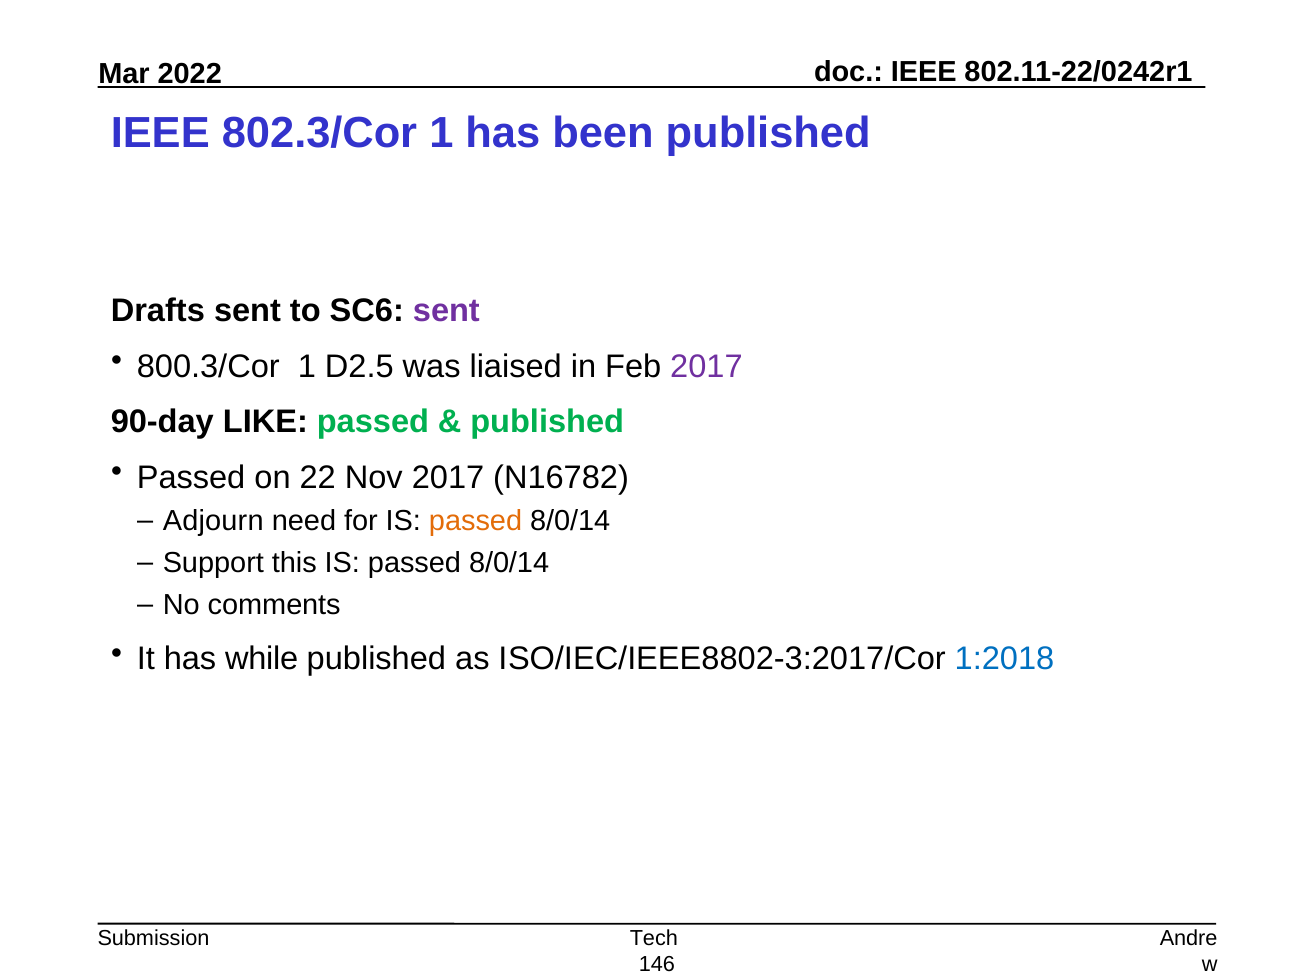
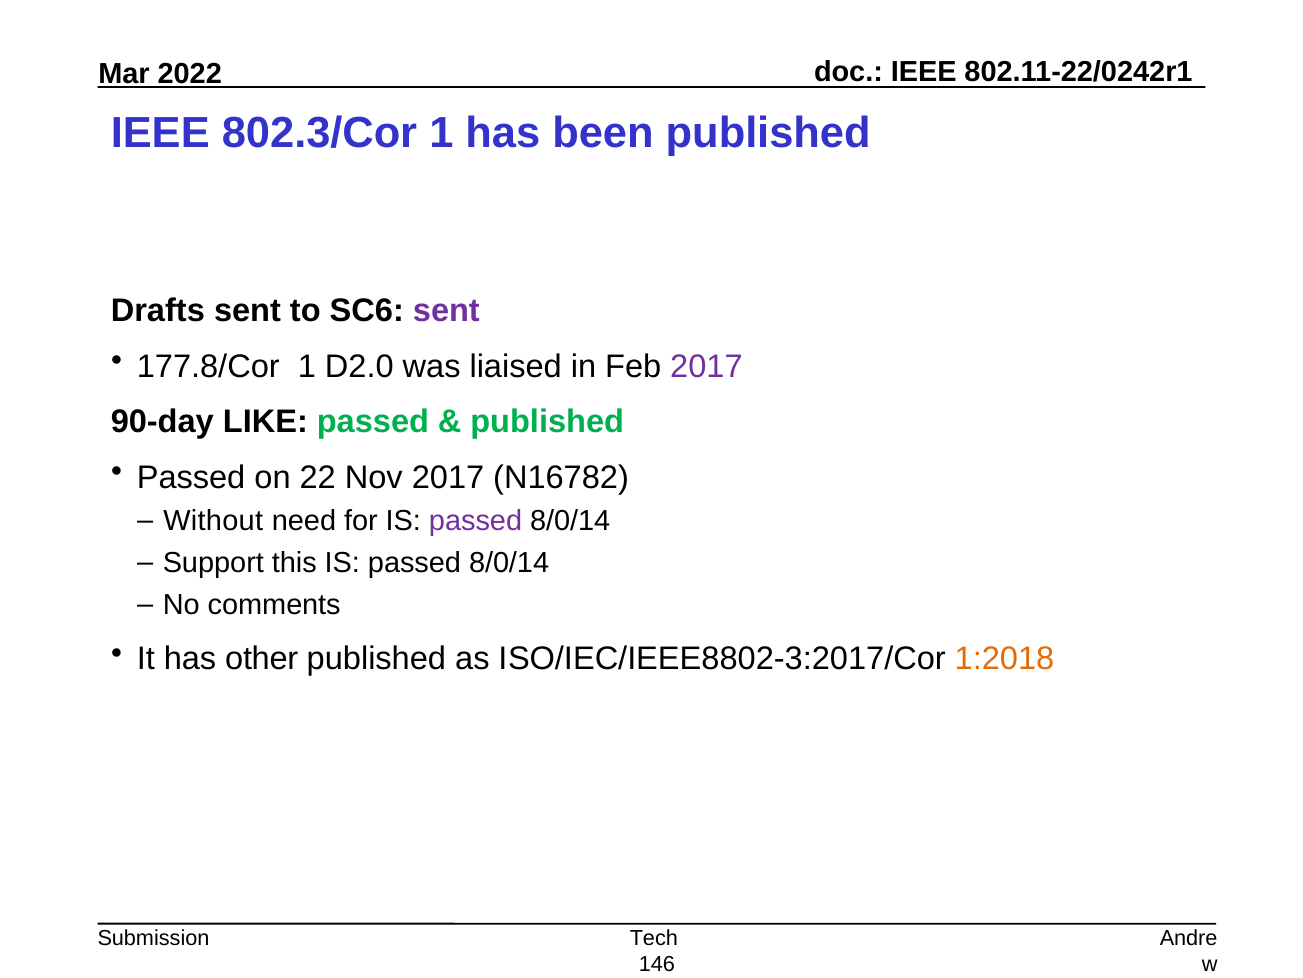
800.3/Cor: 800.3/Cor -> 177.8/Cor
D2.5: D2.5 -> D2.0
Adjourn: Adjourn -> Without
passed at (476, 521) colour: orange -> purple
while: while -> other
1:2018 colour: blue -> orange
